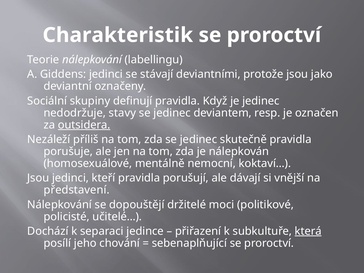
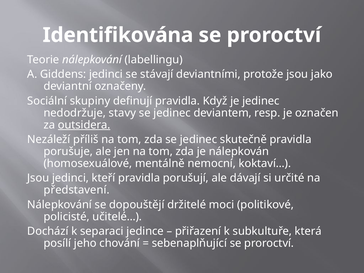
Charakteristik: Charakteristik -> Identifikována
vnější: vnější -> určité
která underline: present -> none
